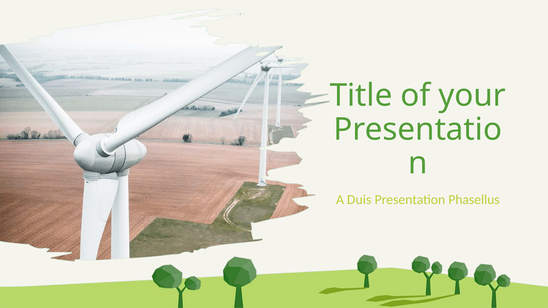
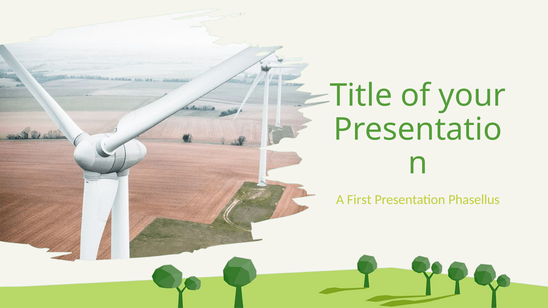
Duis: Duis -> First
